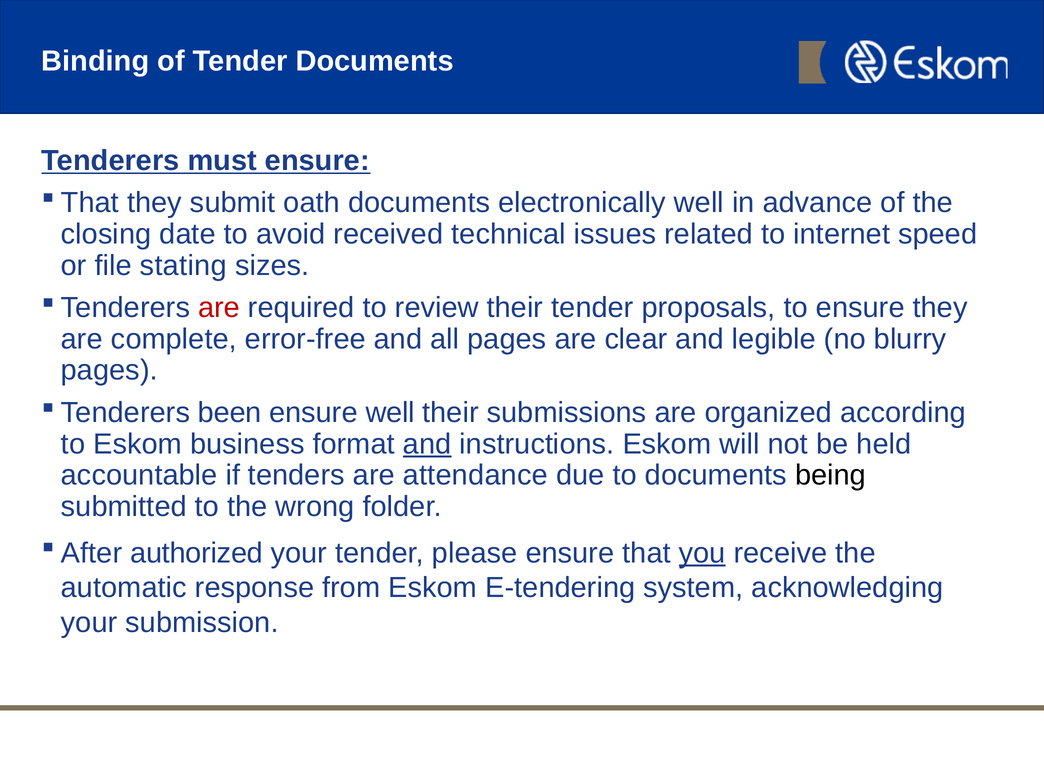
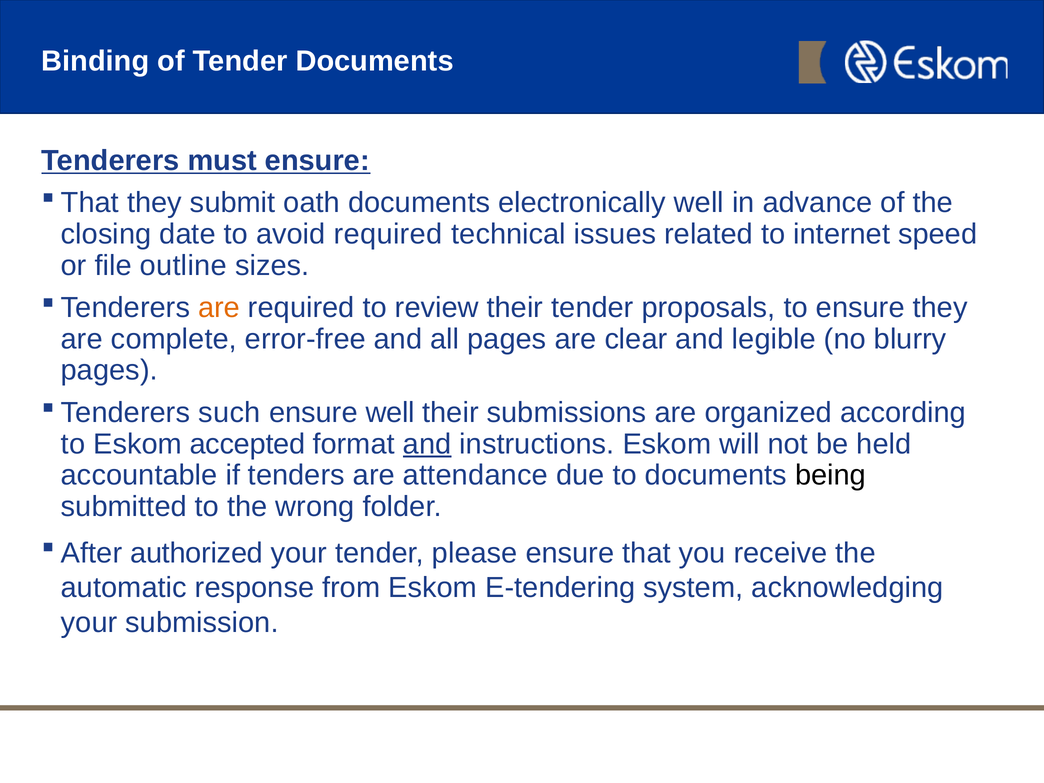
avoid received: received -> required
stating: stating -> outline
are at (219, 308) colour: red -> orange
been: been -> such
business: business -> accepted
you underline: present -> none
